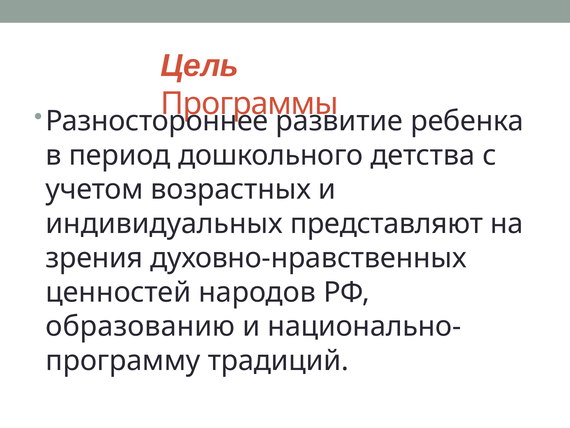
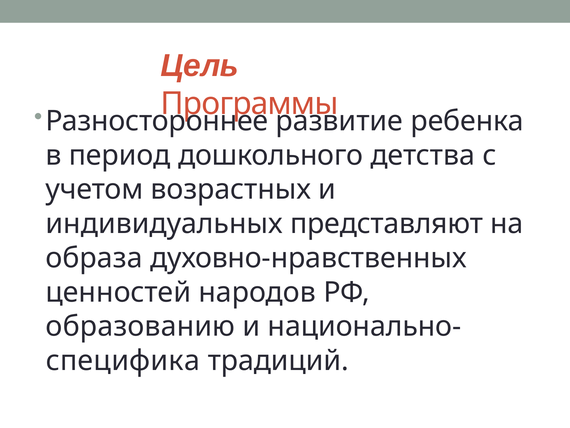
зрения: зрения -> образа
программу: программу -> специфика
